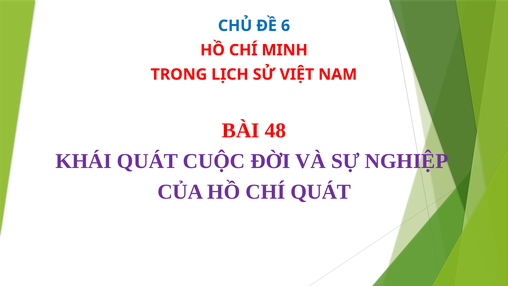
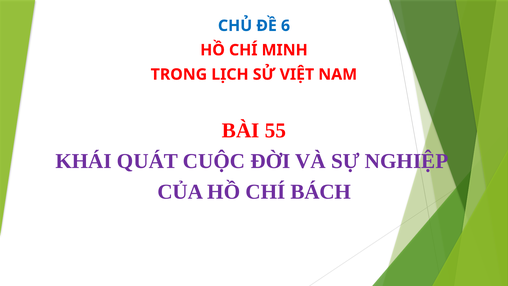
48: 48 -> 55
CHÍ QUÁT: QUÁT -> BÁCH
